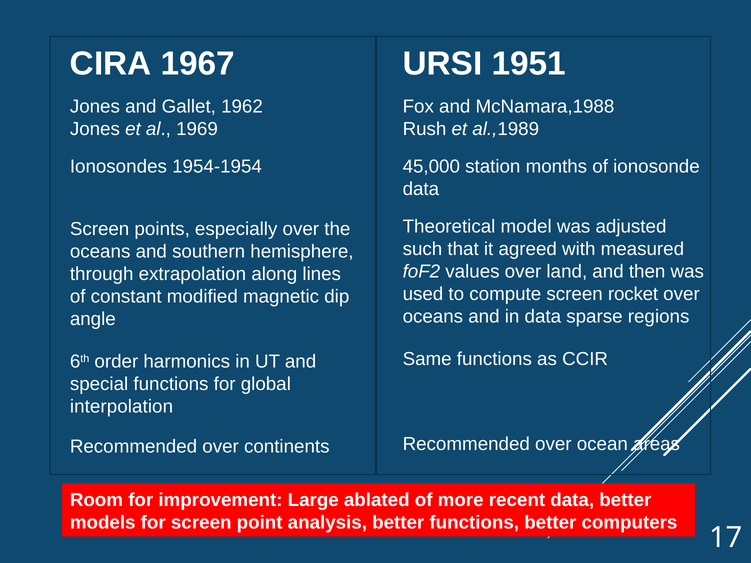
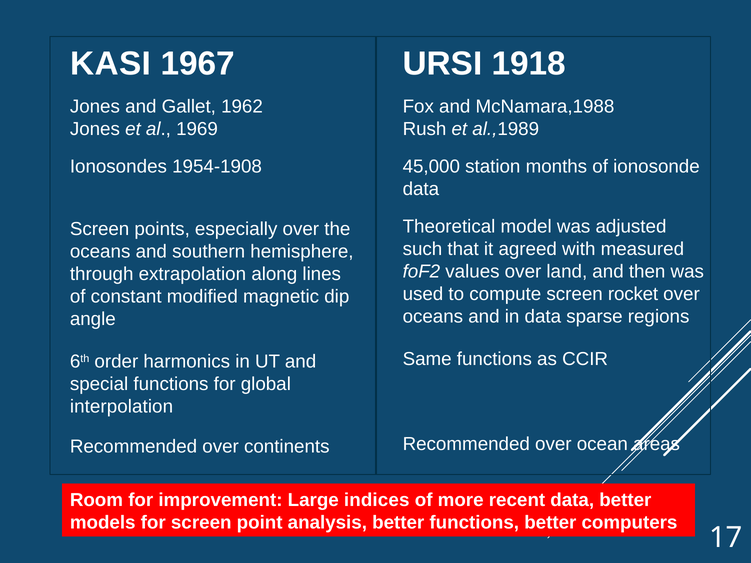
CIRA: CIRA -> KASI
1951: 1951 -> 1918
1954-1954: 1954-1954 -> 1954-1908
ablated: ablated -> indices
